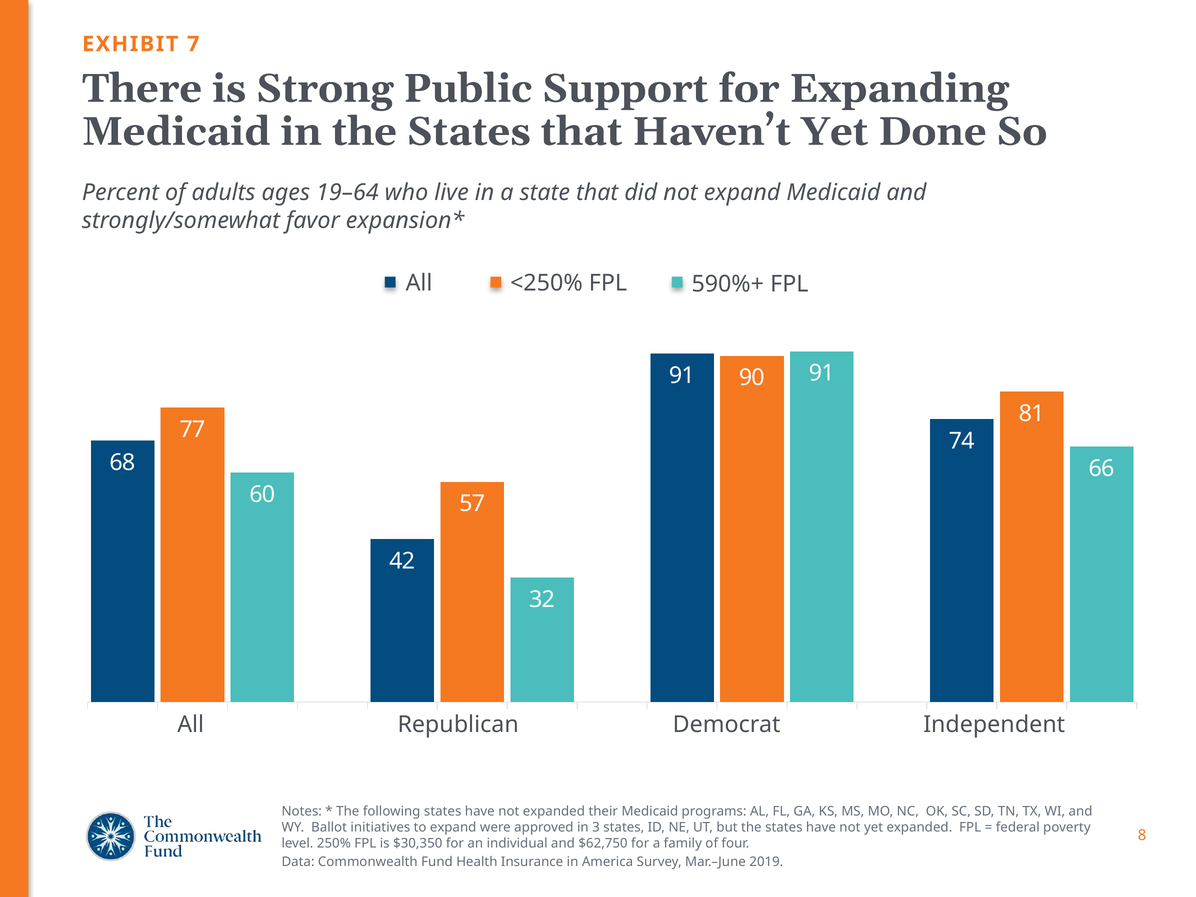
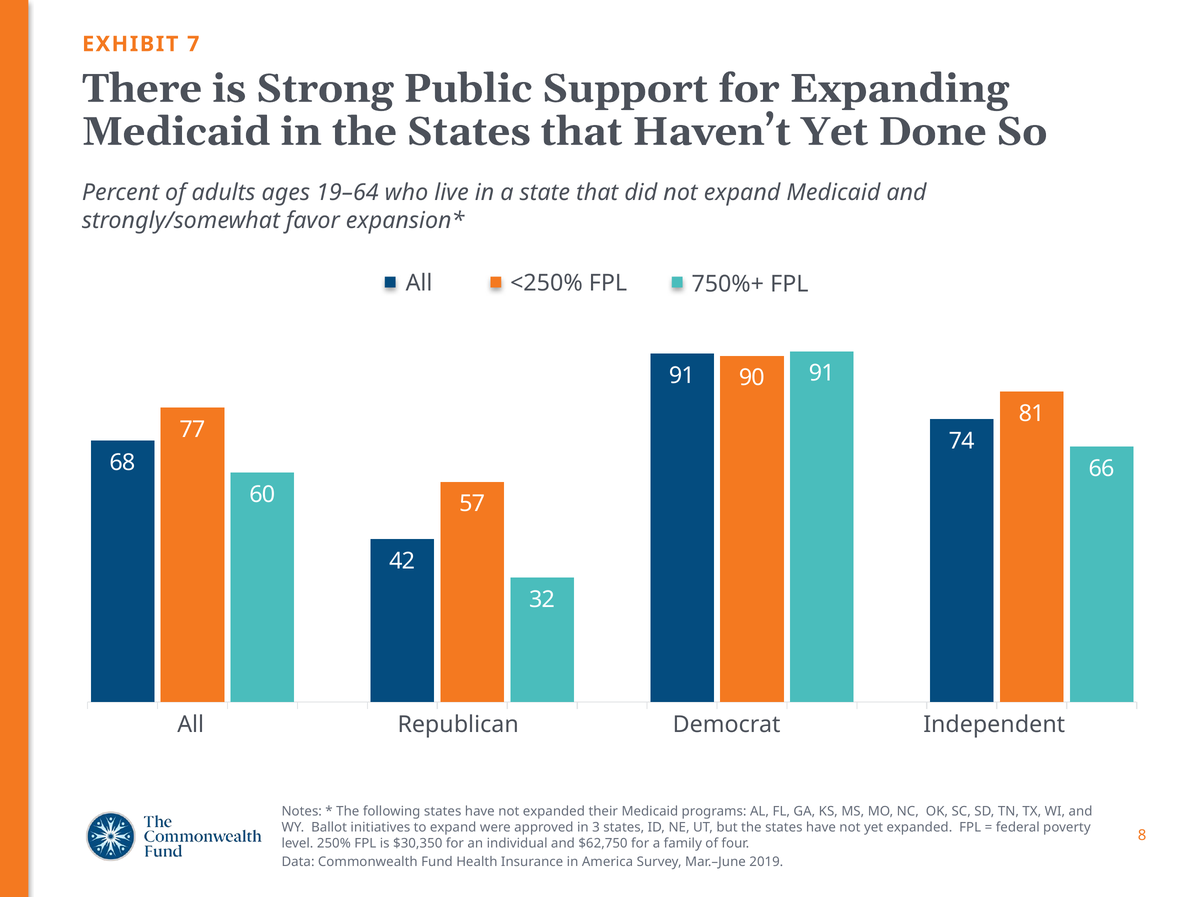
590%+: 590%+ -> 750%+
